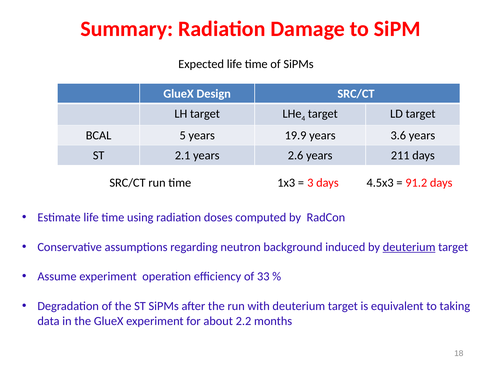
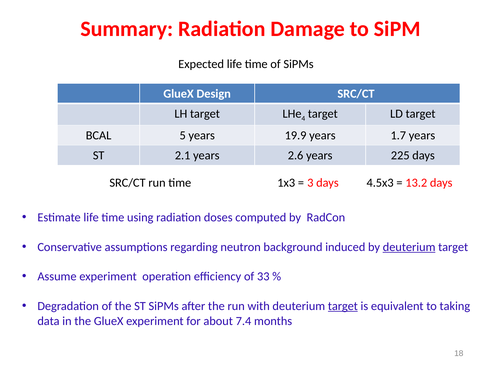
3.6: 3.6 -> 1.7
211: 211 -> 225
91.2: 91.2 -> 13.2
target at (343, 306) underline: none -> present
2.2: 2.2 -> 7.4
